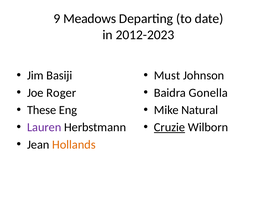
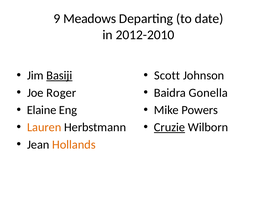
2012-2023: 2012-2023 -> 2012-2010
Basiji underline: none -> present
Must: Must -> Scott
These: These -> Elaine
Natural: Natural -> Powers
Lauren colour: purple -> orange
